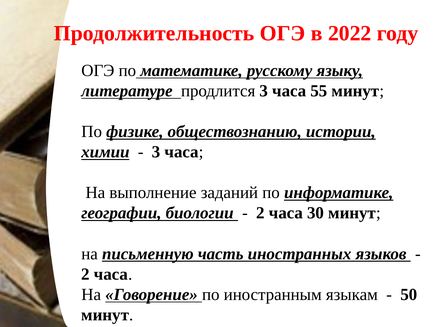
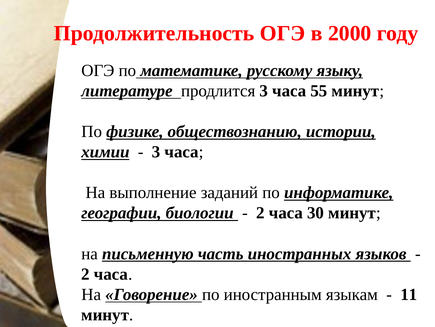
2022: 2022 -> 2000
50: 50 -> 11
